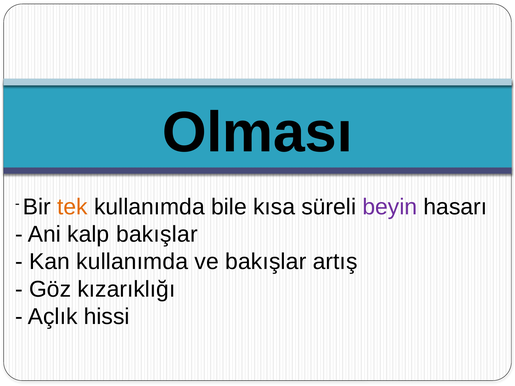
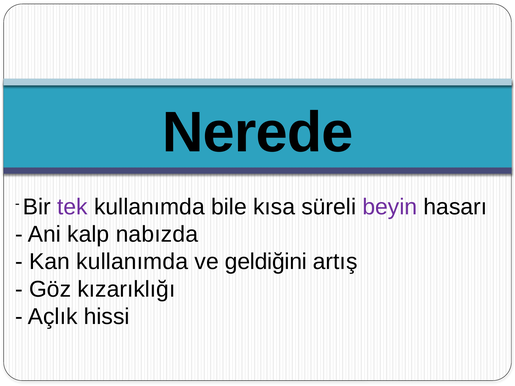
Olması: Olması -> Nerede
tek colour: orange -> purple
kalp bakışlar: bakışlar -> nabızda
ve bakışlar: bakışlar -> geldiğini
